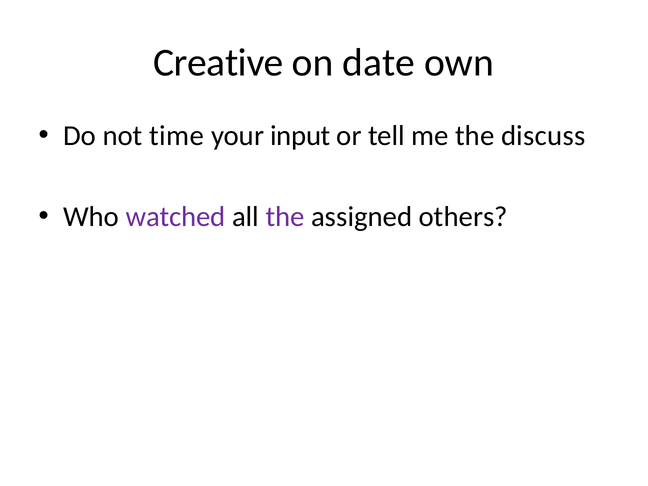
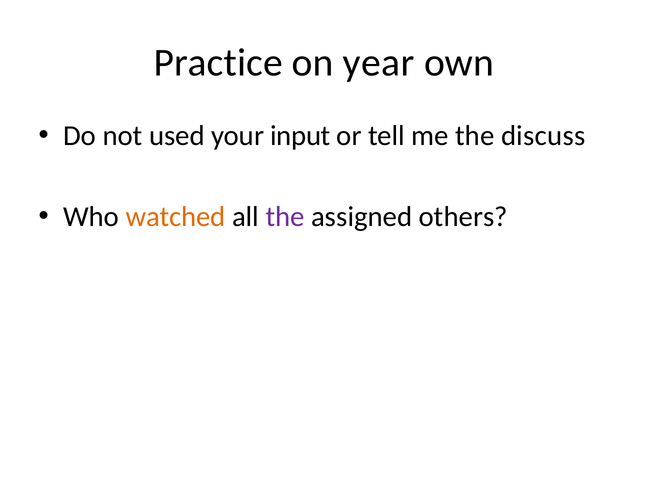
Creative: Creative -> Practice
date: date -> year
time: time -> used
watched colour: purple -> orange
